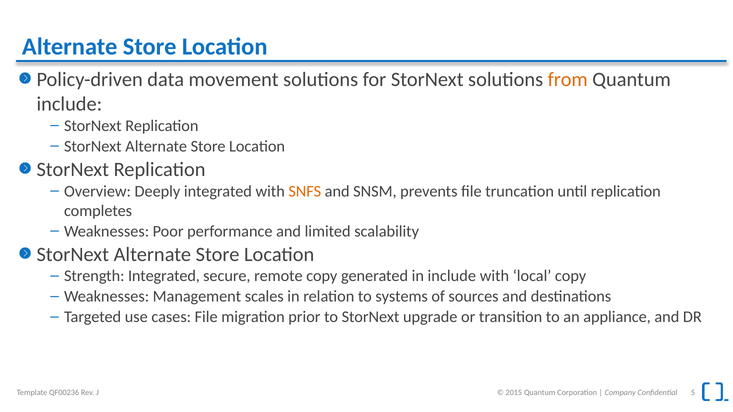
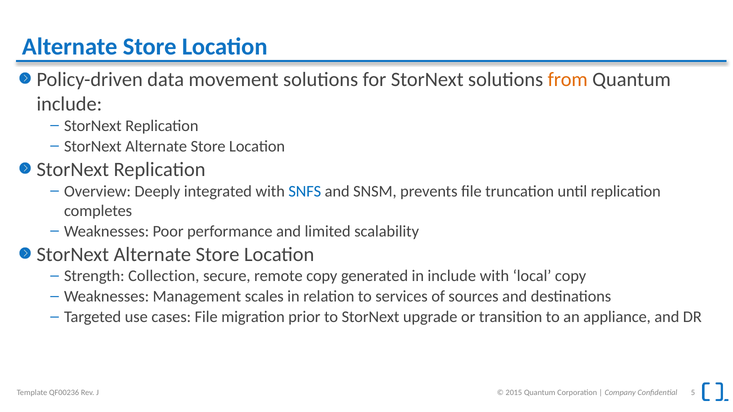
SNFS colour: orange -> blue
Strength Integrated: Integrated -> Collection
systems: systems -> services
